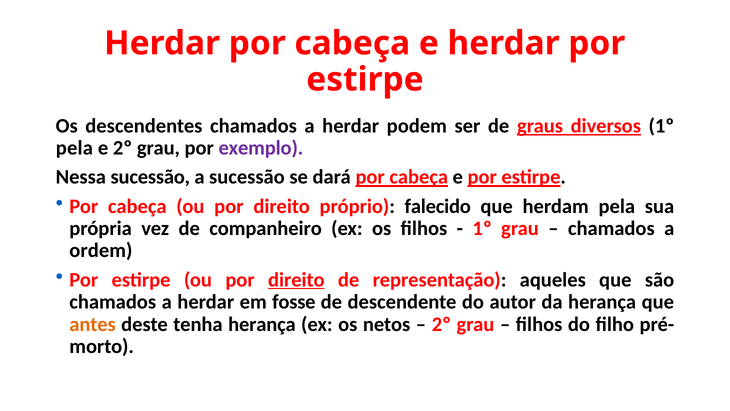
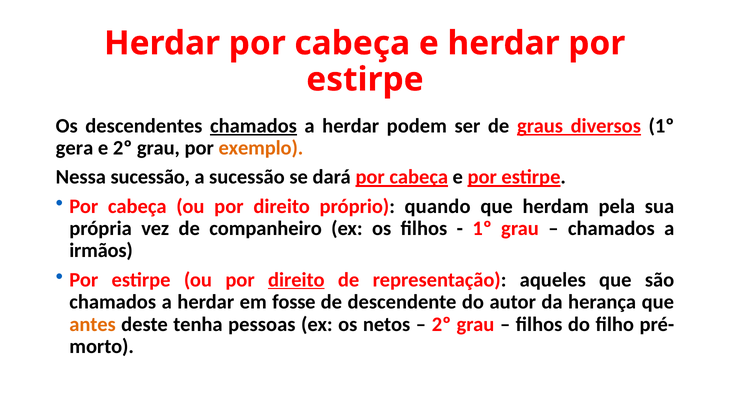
chamados at (253, 126) underline: none -> present
pela at (74, 148): pela -> gera
exemplo colour: purple -> orange
falecido: falecido -> quando
ordem: ordem -> irmãos
tenha herança: herança -> pessoas
